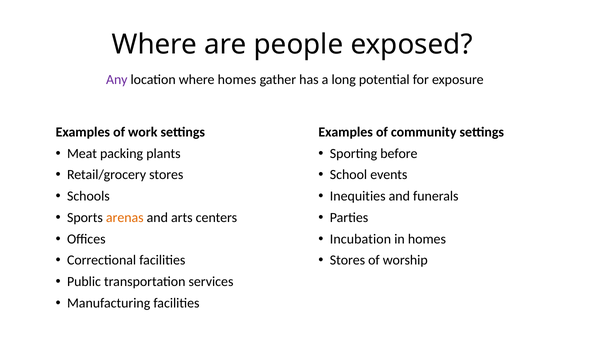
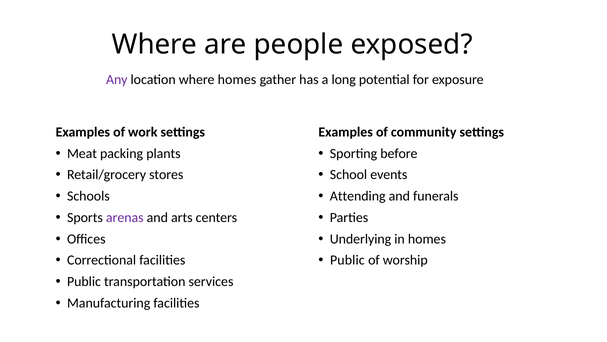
Inequities: Inequities -> Attending
arenas colour: orange -> purple
Incubation: Incubation -> Underlying
Stores at (347, 260): Stores -> Public
